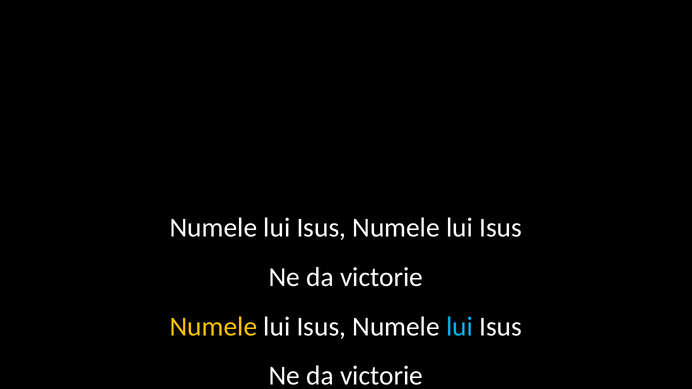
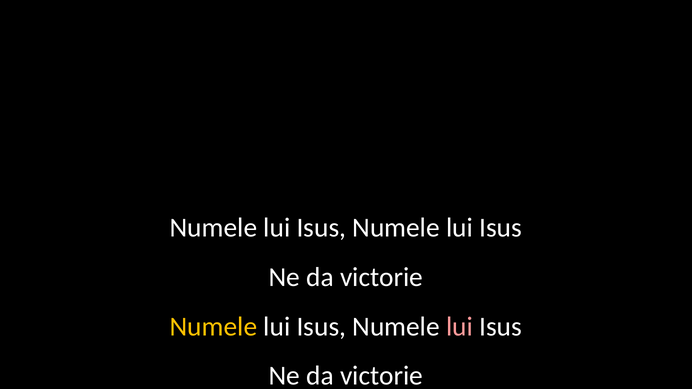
lui at (459, 327) colour: light blue -> pink
